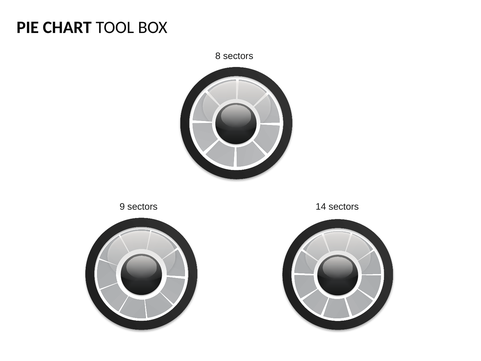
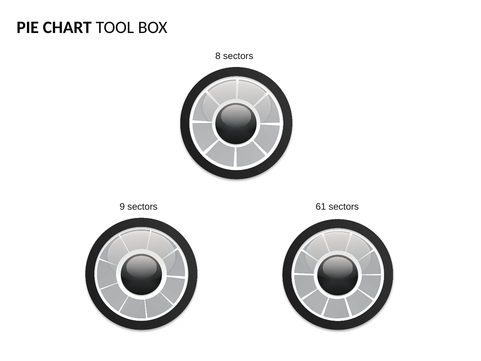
14: 14 -> 61
